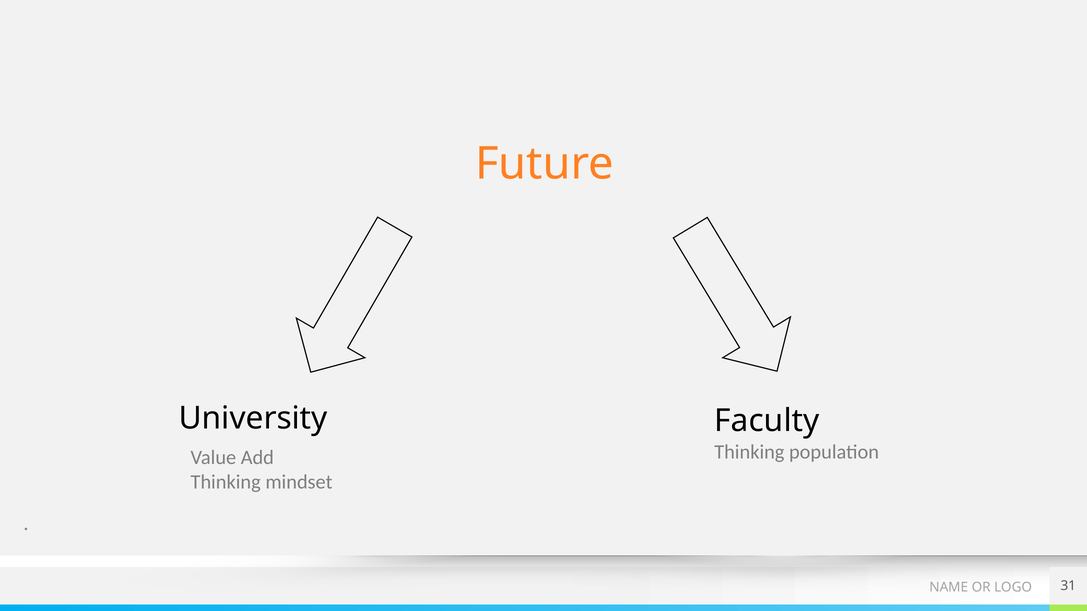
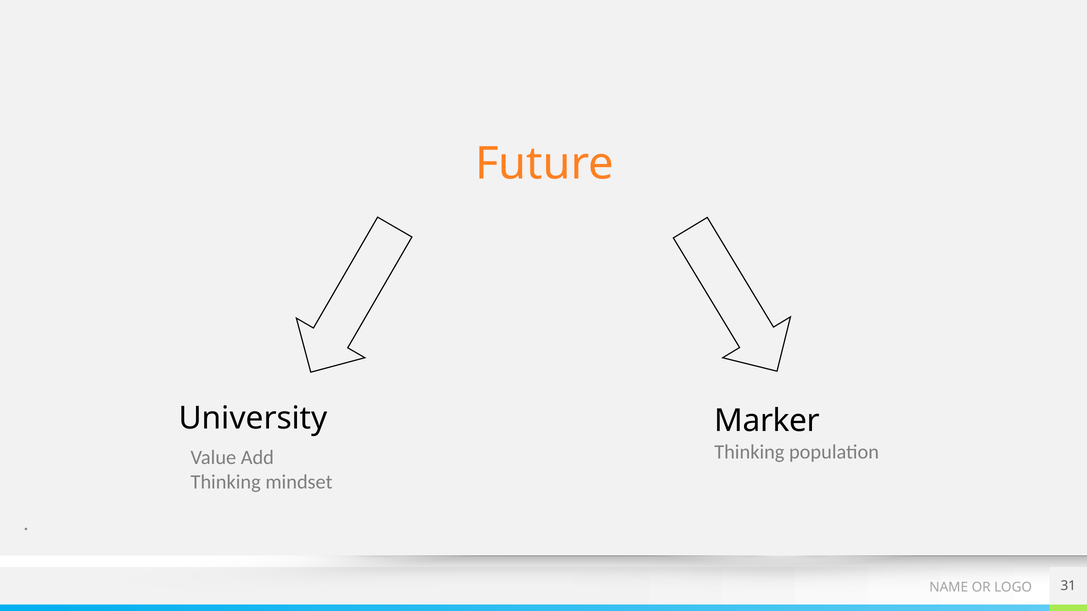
Faculty at (767, 421): Faculty -> Marker
